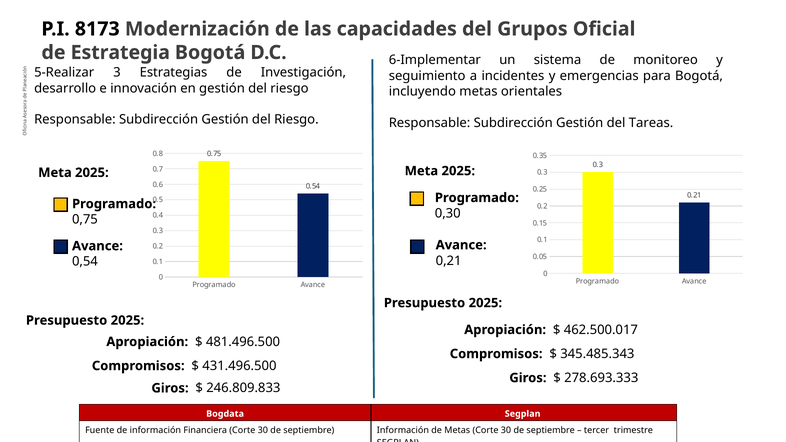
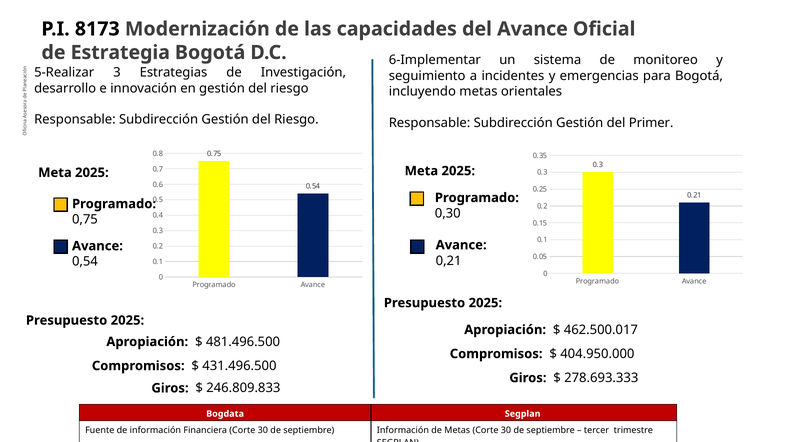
del Grupos: Grupos -> Avance
Tareas: Tareas -> Primer
345.485.343: 345.485.343 -> 404.950.000
